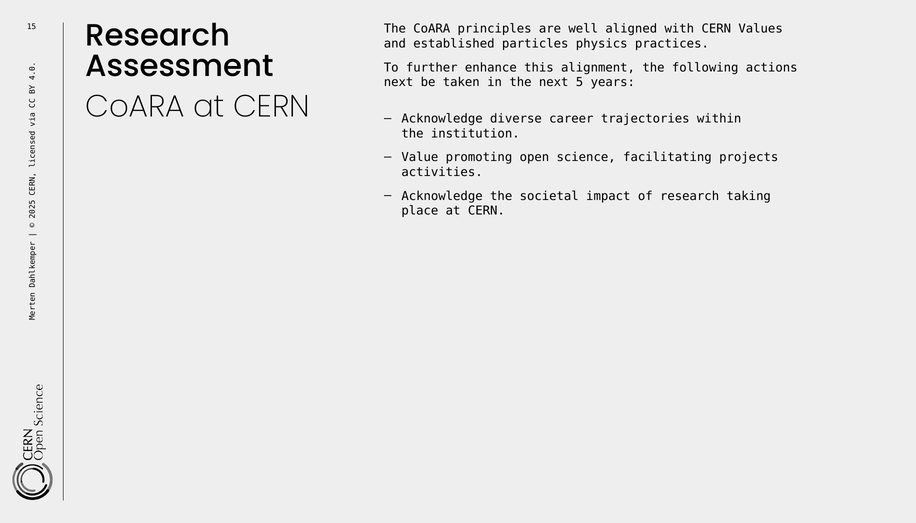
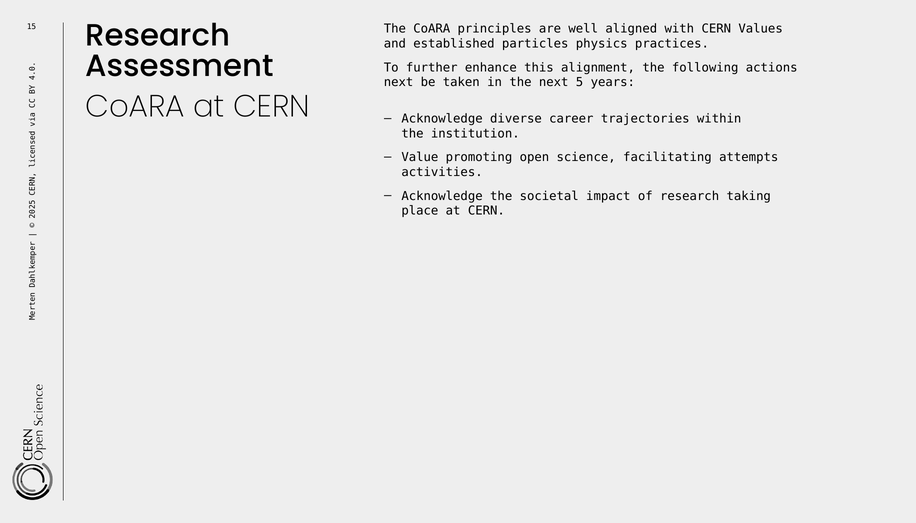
projects: projects -> attempts
